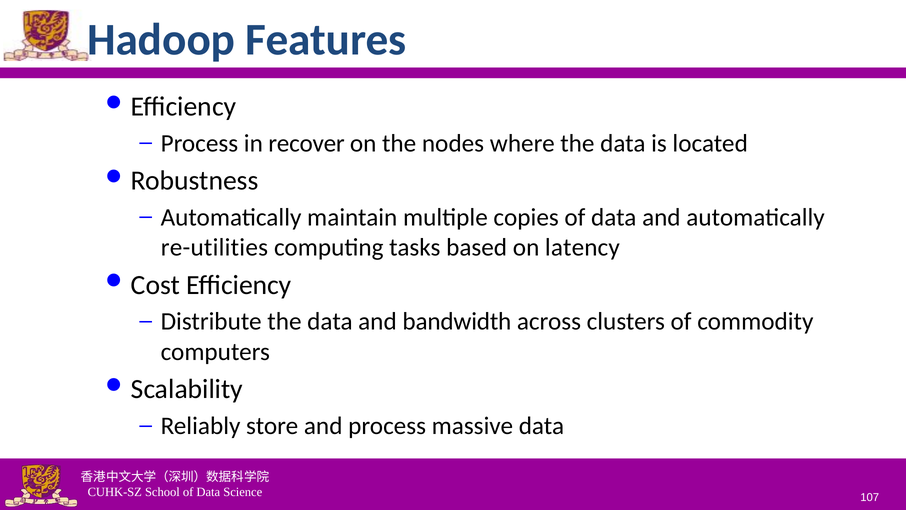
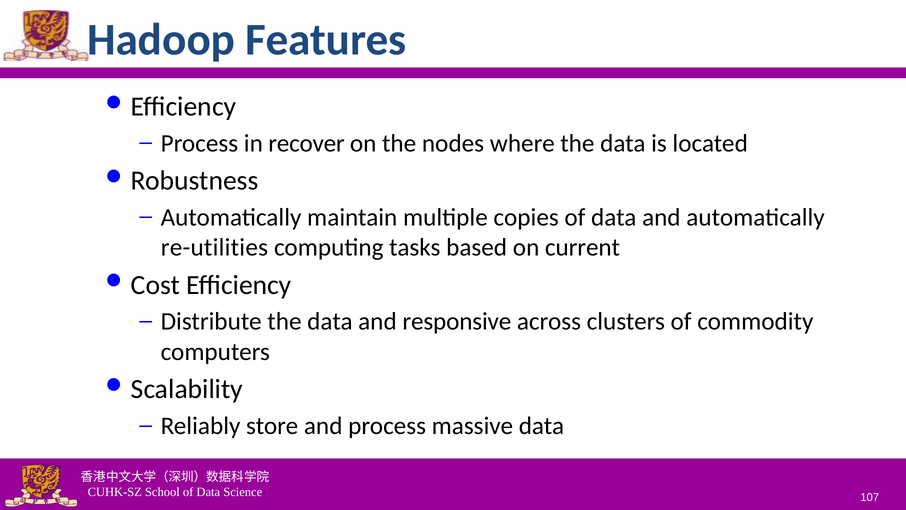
latency: latency -> current
bandwidth: bandwidth -> responsive
